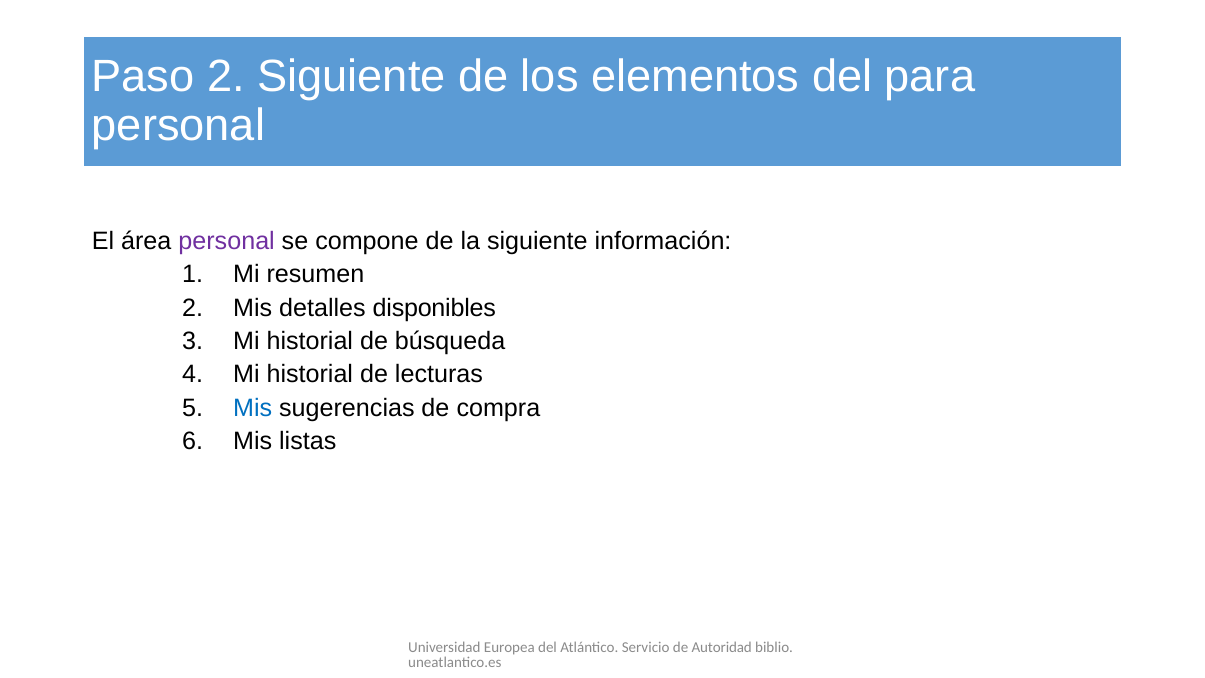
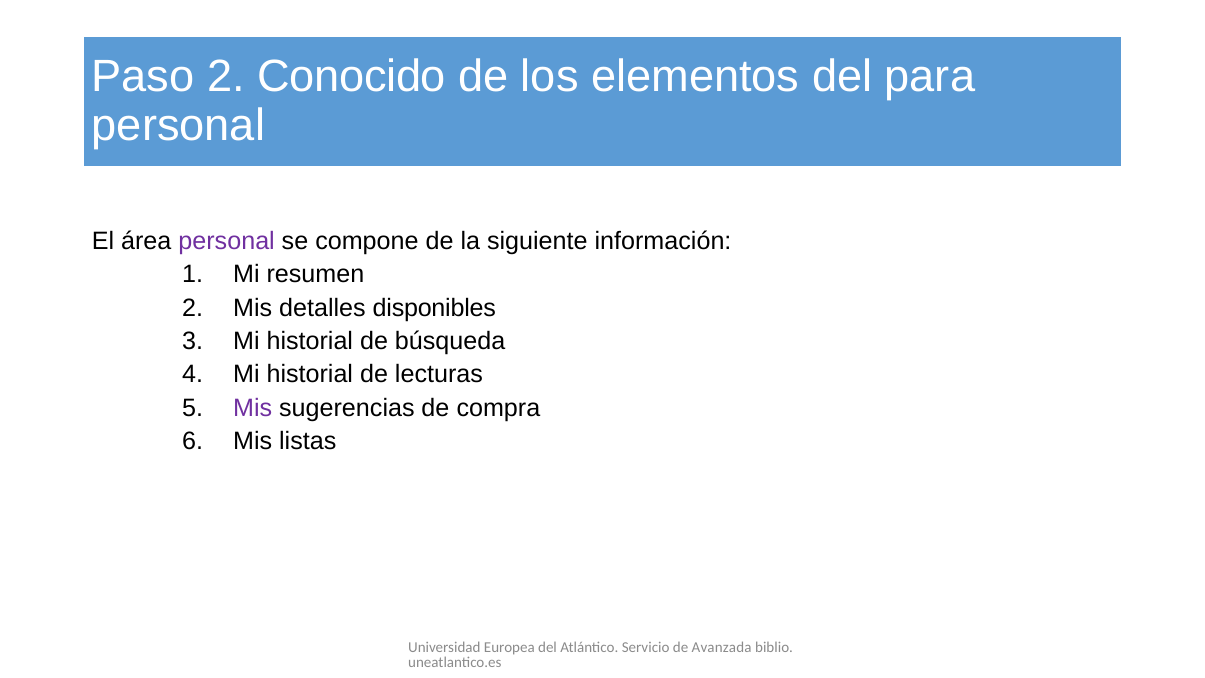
2 Siguiente: Siguiente -> Conocido
Mis at (253, 408) colour: blue -> purple
Autoridad: Autoridad -> Avanzada
